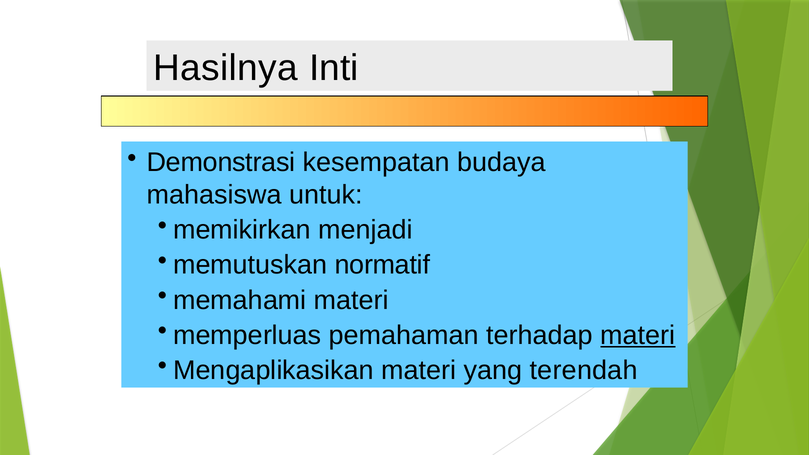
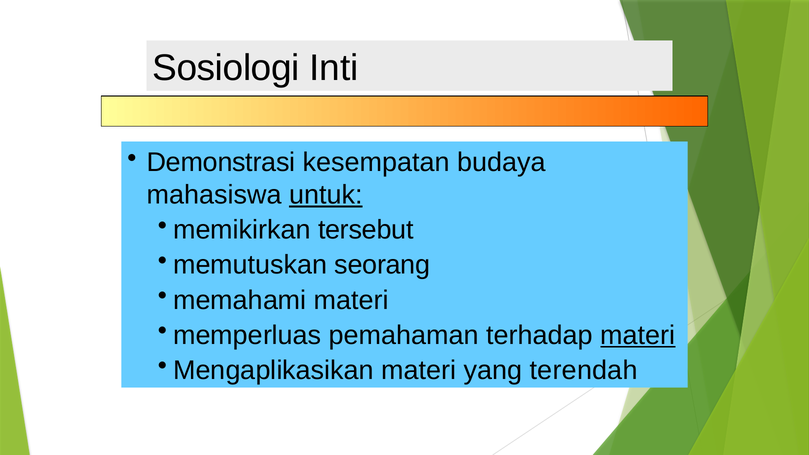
Hasilnya: Hasilnya -> Sosiologi
untuk underline: none -> present
menjadi: menjadi -> tersebut
normatif: normatif -> seorang
